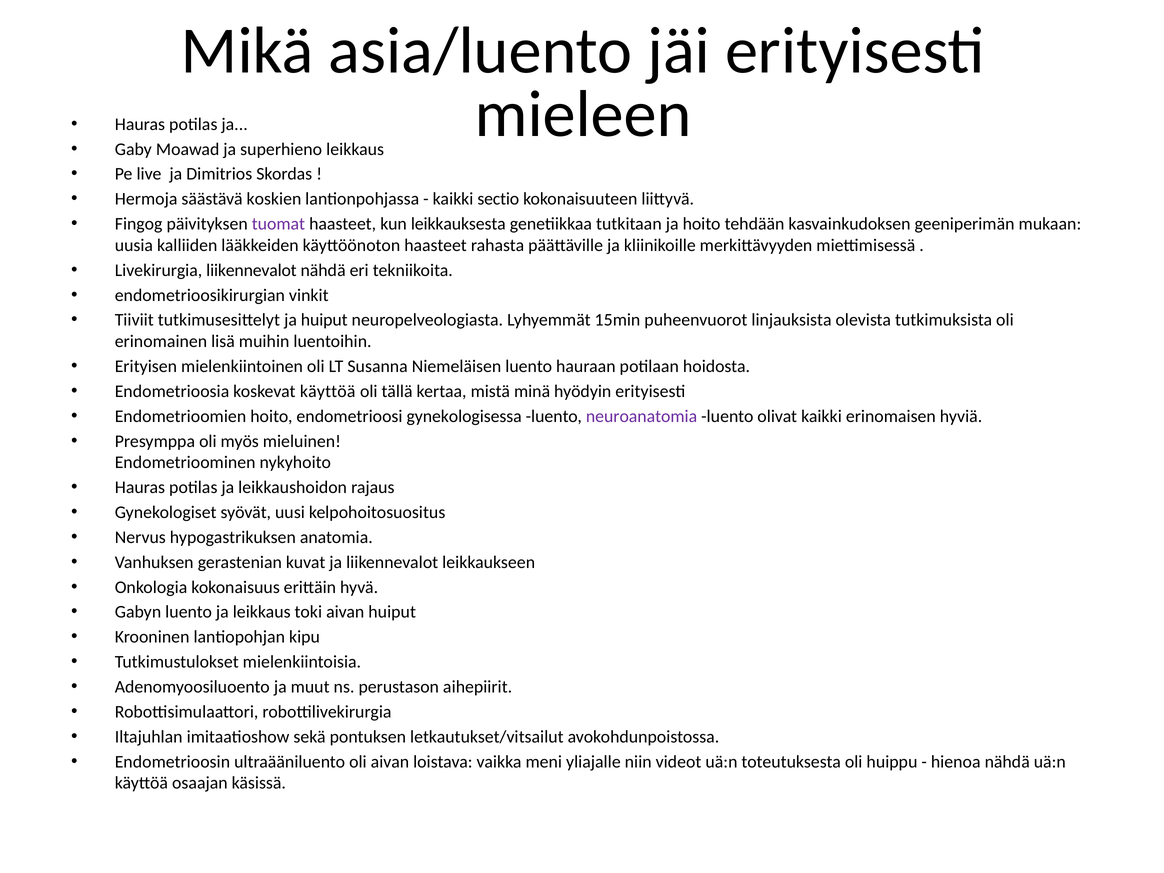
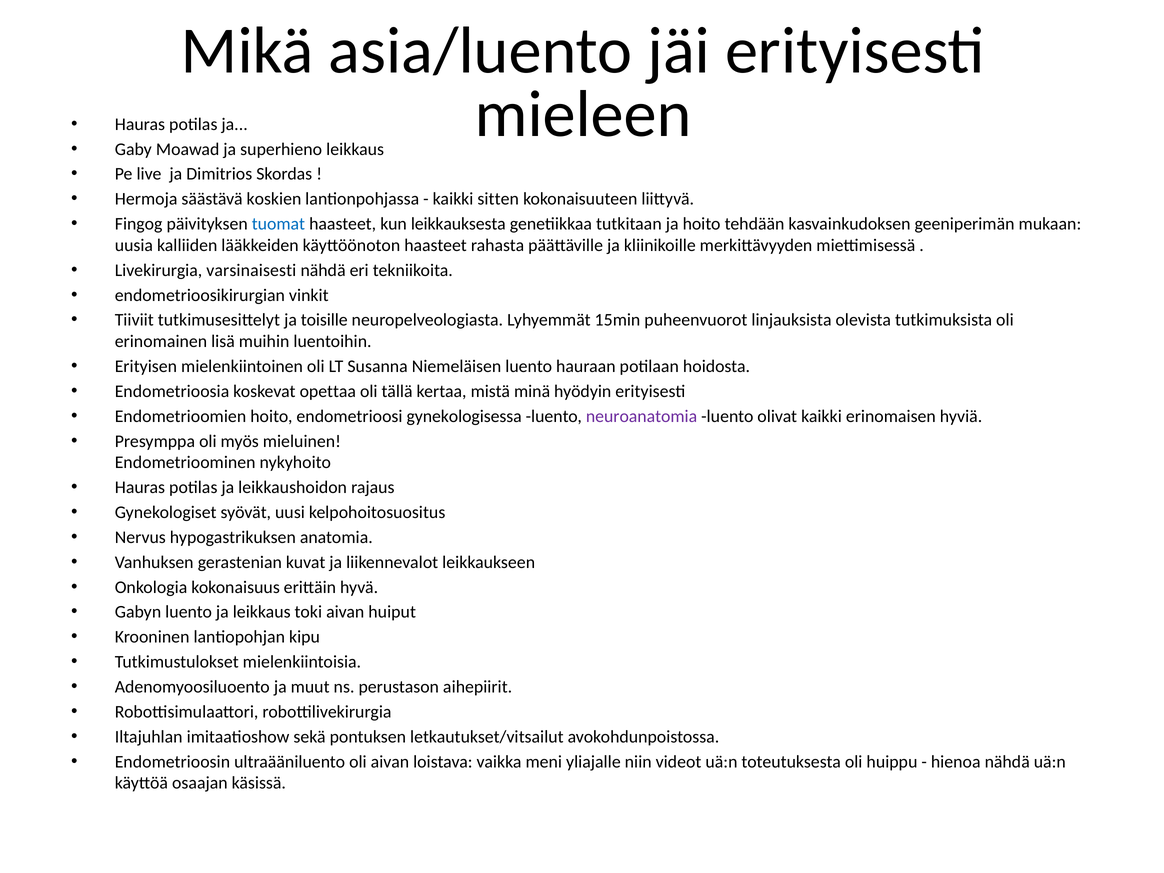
sectio: sectio -> sitten
tuomat colour: purple -> blue
Livekirurgia liikennevalot: liikennevalot -> varsinaisesti
ja huiput: huiput -> toisille
koskevat käyttöä: käyttöä -> opettaa
